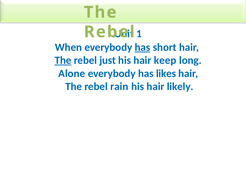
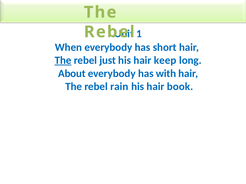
has at (142, 47) underline: present -> none
Alone: Alone -> About
likes: likes -> with
likely: likely -> book
